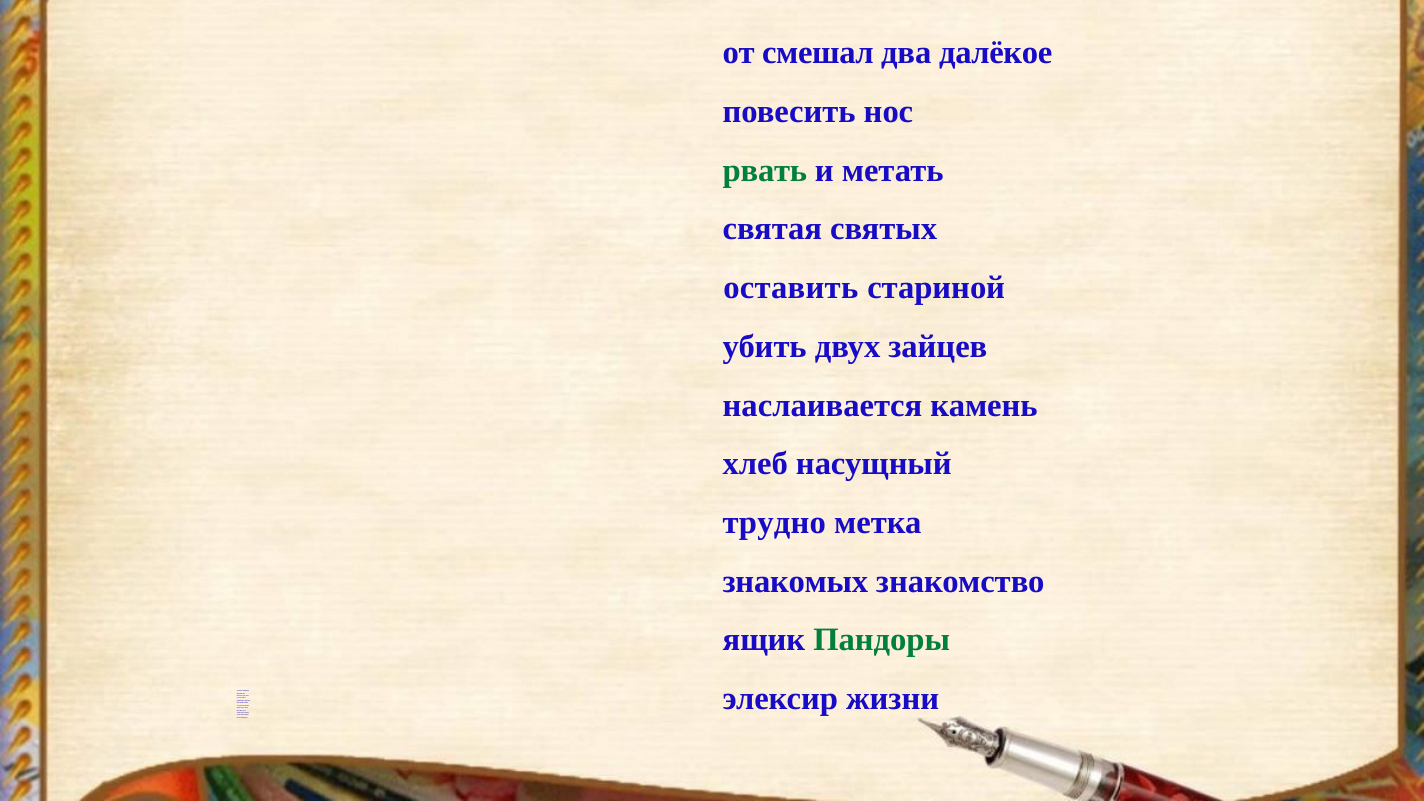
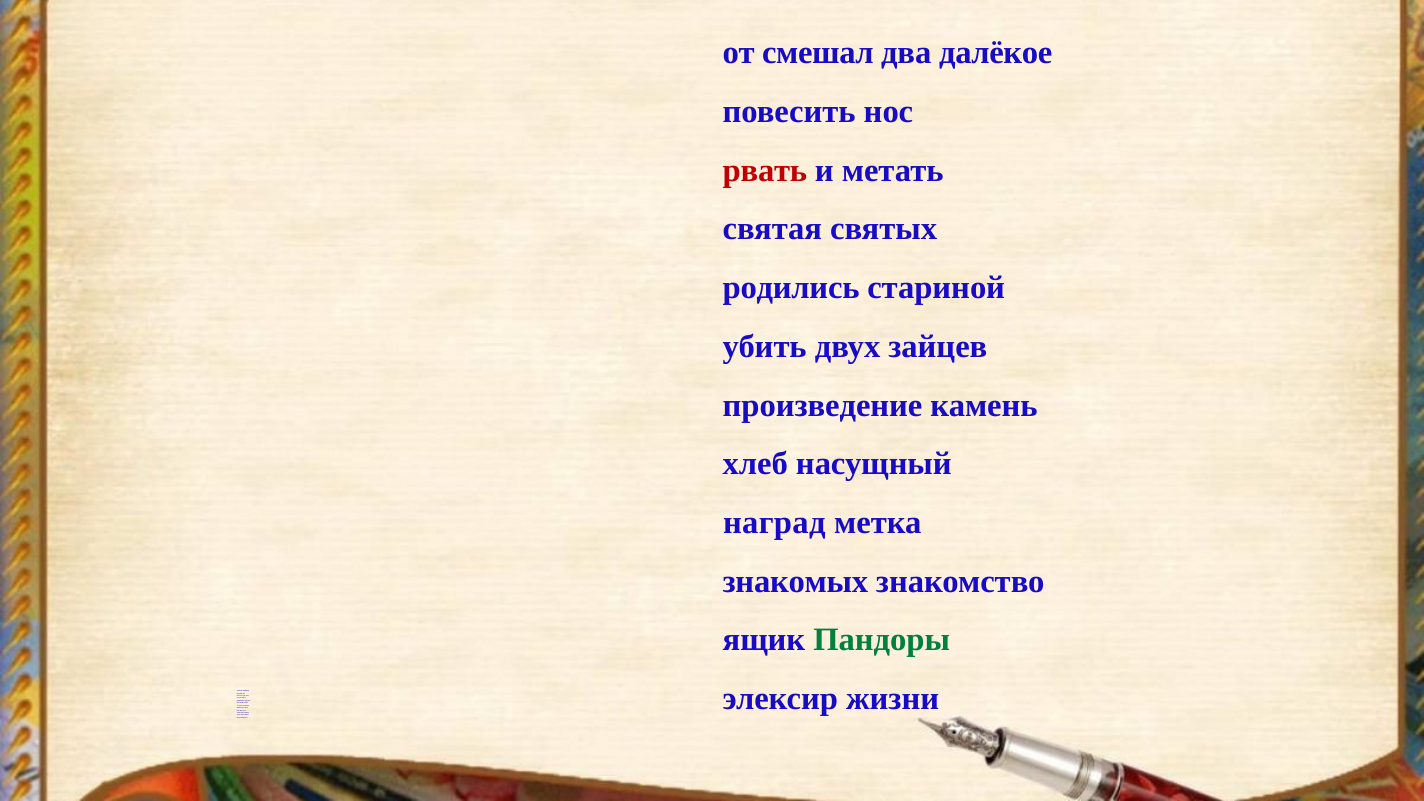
рвать colour: green -> red
оставить: оставить -> родились
наслаивается: наслаивается -> произведение
трудно: трудно -> наград
